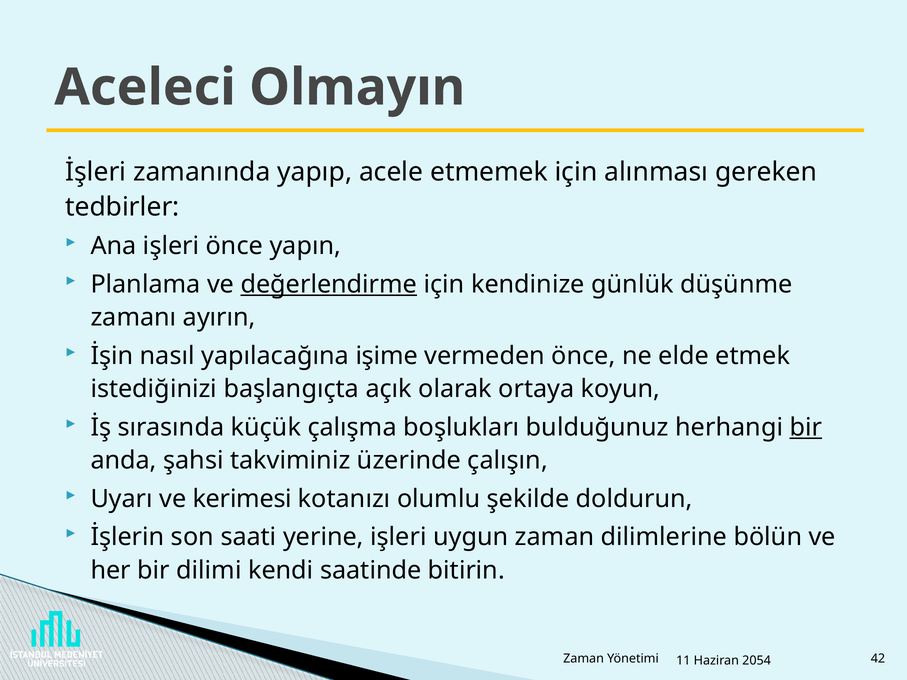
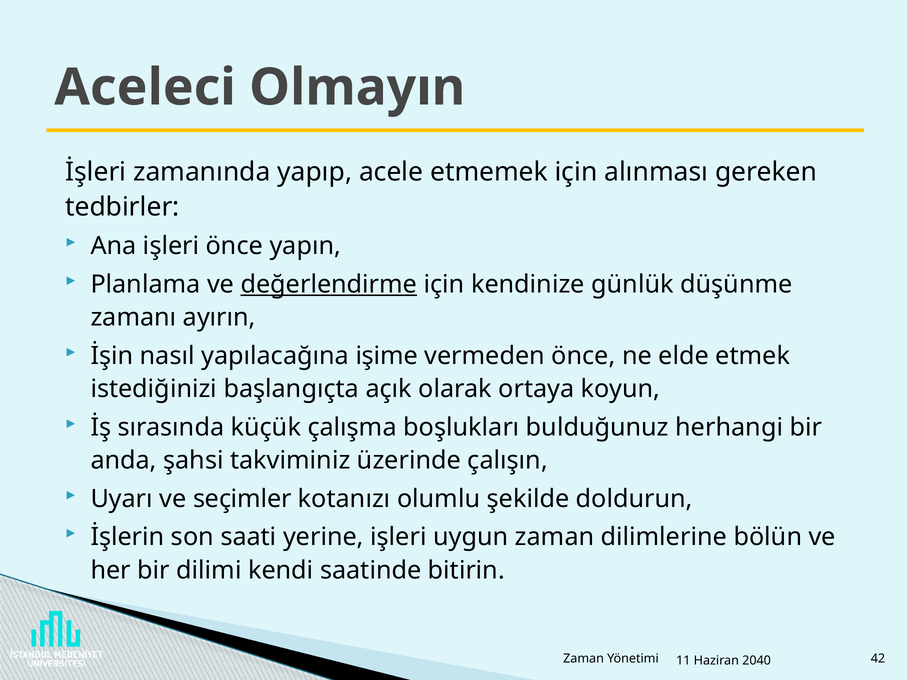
bir at (806, 427) underline: present -> none
kerimesi: kerimesi -> seçimler
2054: 2054 -> 2040
